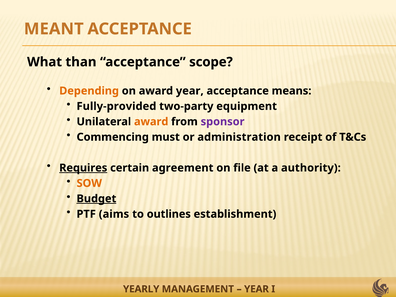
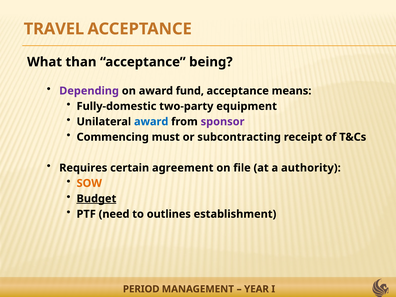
MEANT: MEANT -> TRAVEL
scope: scope -> being
Depending colour: orange -> purple
award year: year -> fund
Fully-provided: Fully-provided -> Fully-domestic
award at (151, 122) colour: orange -> blue
administration: administration -> subcontracting
Requires underline: present -> none
aims: aims -> need
YEARLY: YEARLY -> PERIOD
